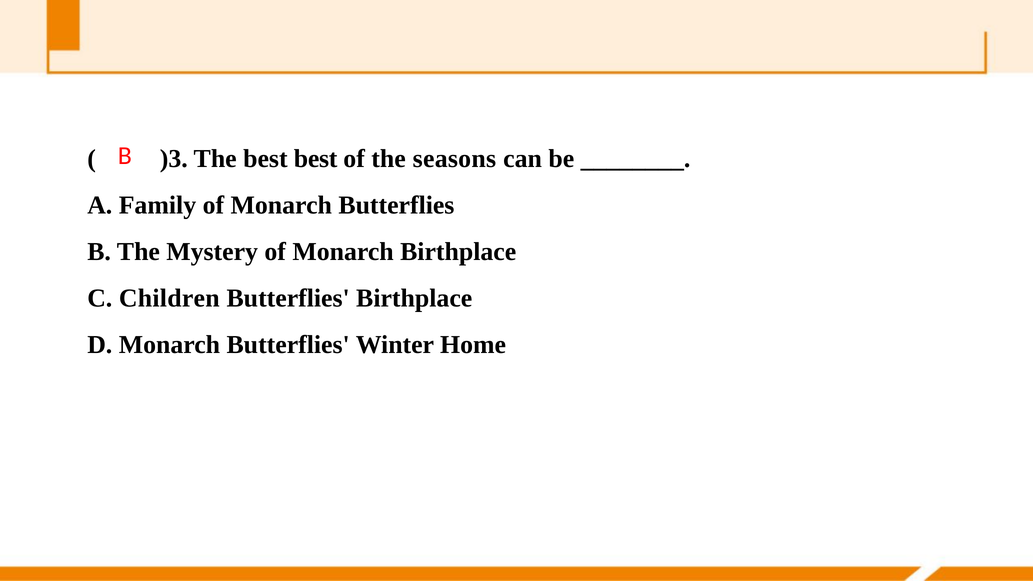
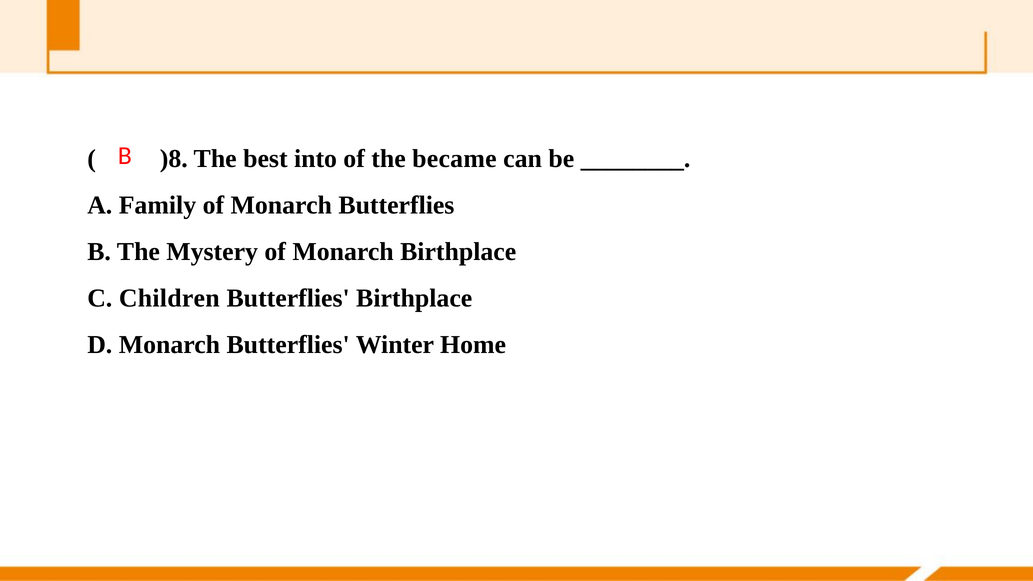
)3: )3 -> )8
best best: best -> into
seasons: seasons -> became
